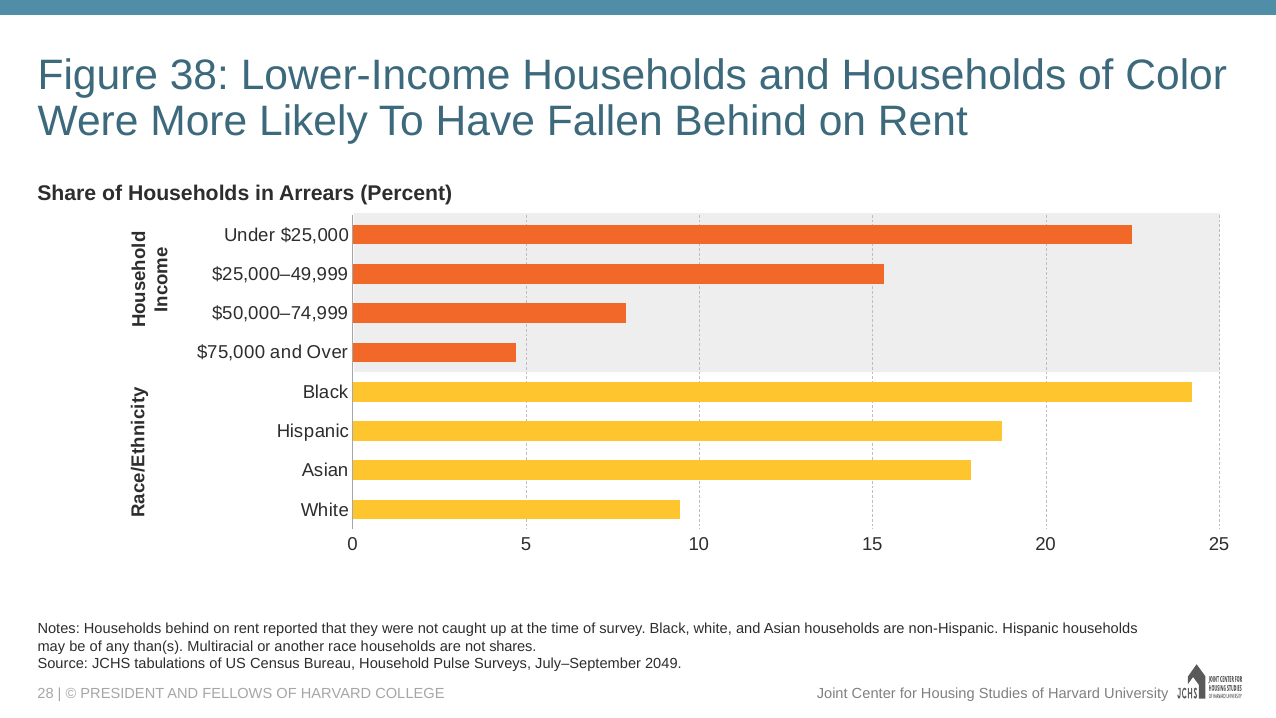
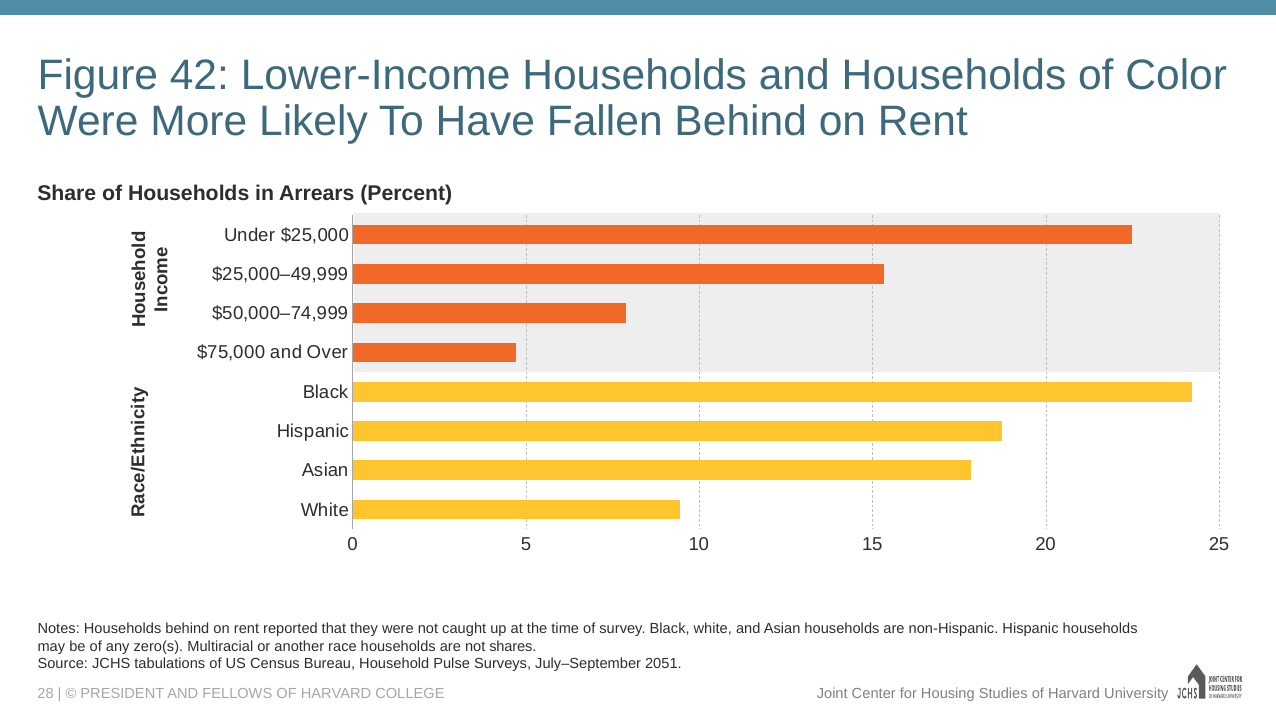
38: 38 -> 42
than(s: than(s -> zero(s
2049: 2049 -> 2051
